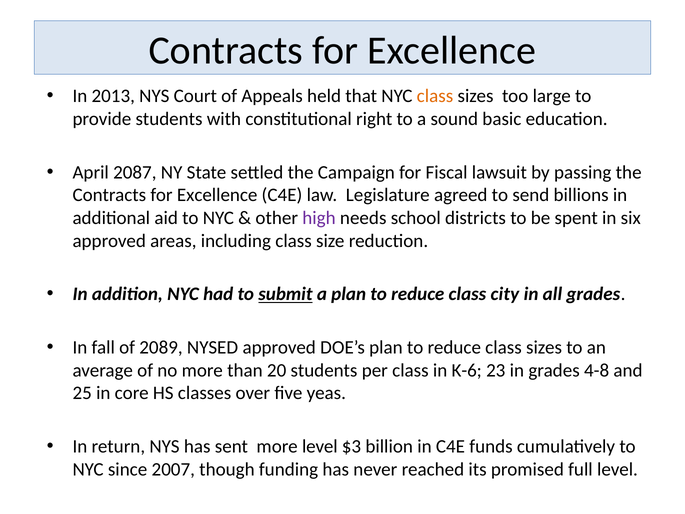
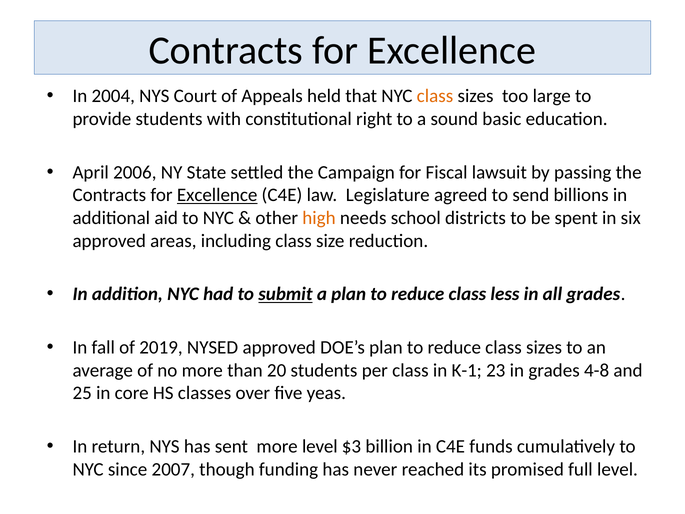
2013: 2013 -> 2004
2087: 2087 -> 2006
Excellence at (217, 195) underline: none -> present
high colour: purple -> orange
city: city -> less
2089: 2089 -> 2019
K-6: K-6 -> K-1
